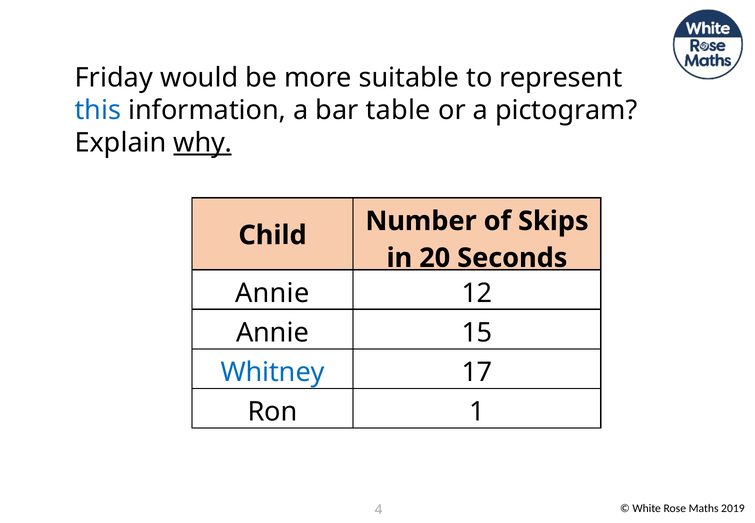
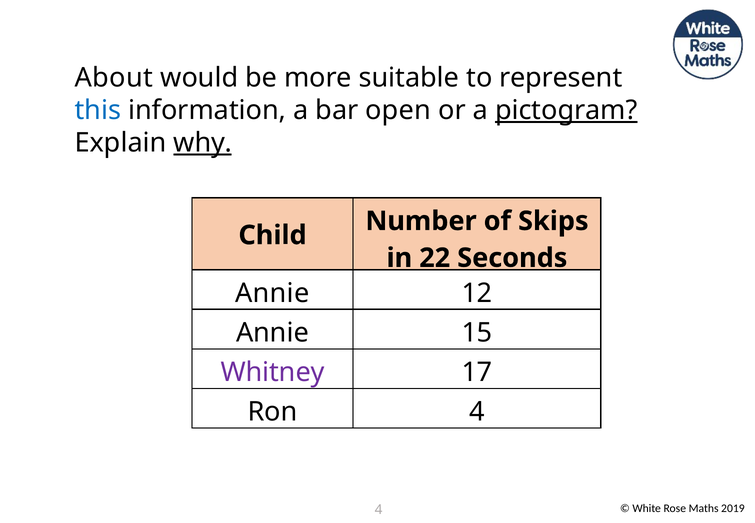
Friday: Friday -> About
table: table -> open
pictogram underline: none -> present
20: 20 -> 22
Whitney colour: blue -> purple
Ron 1: 1 -> 4
